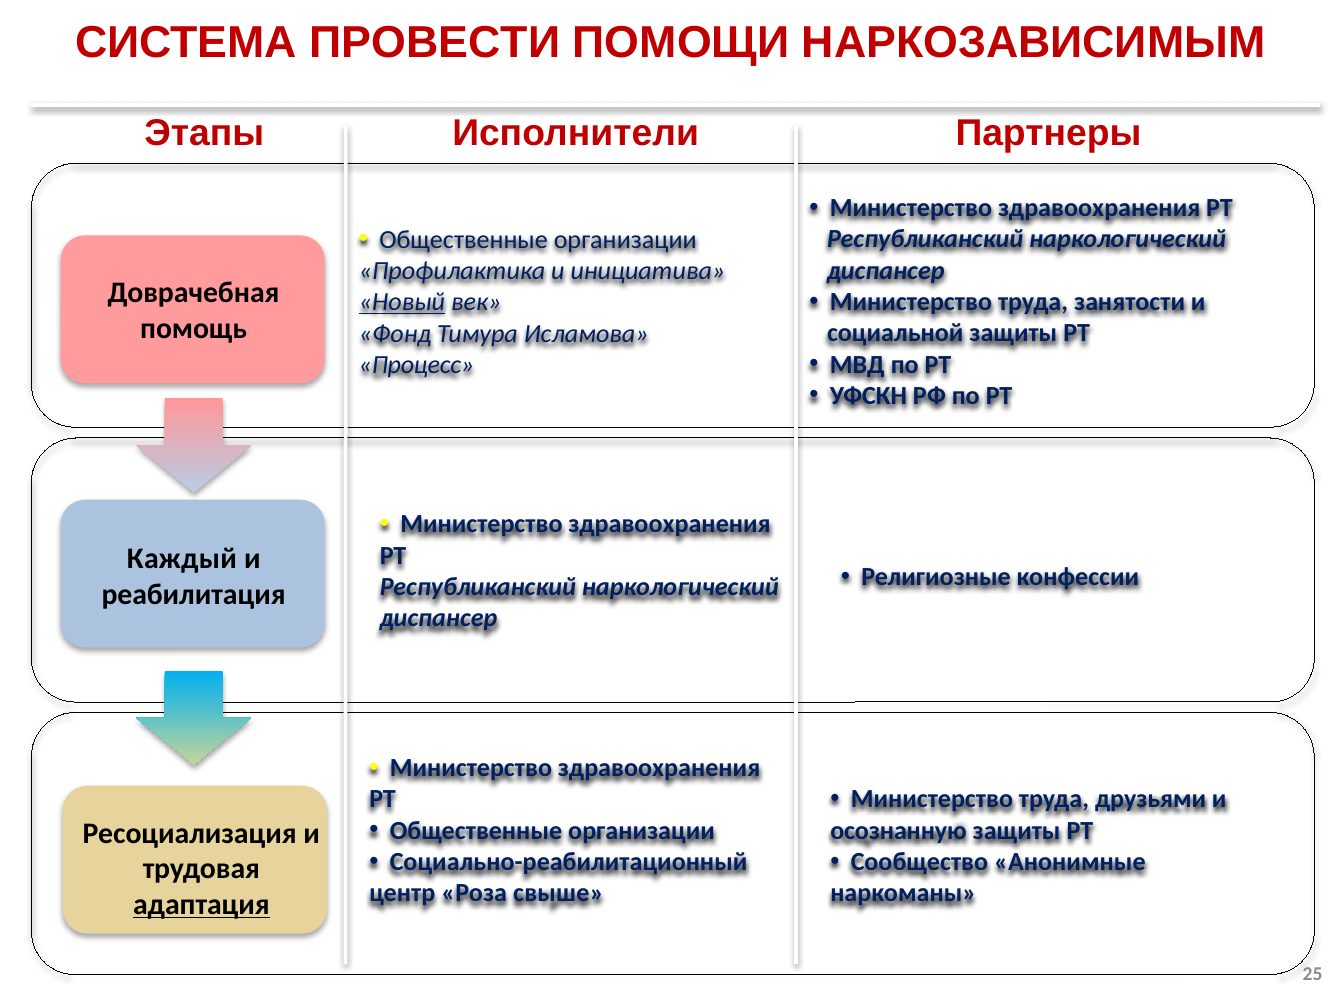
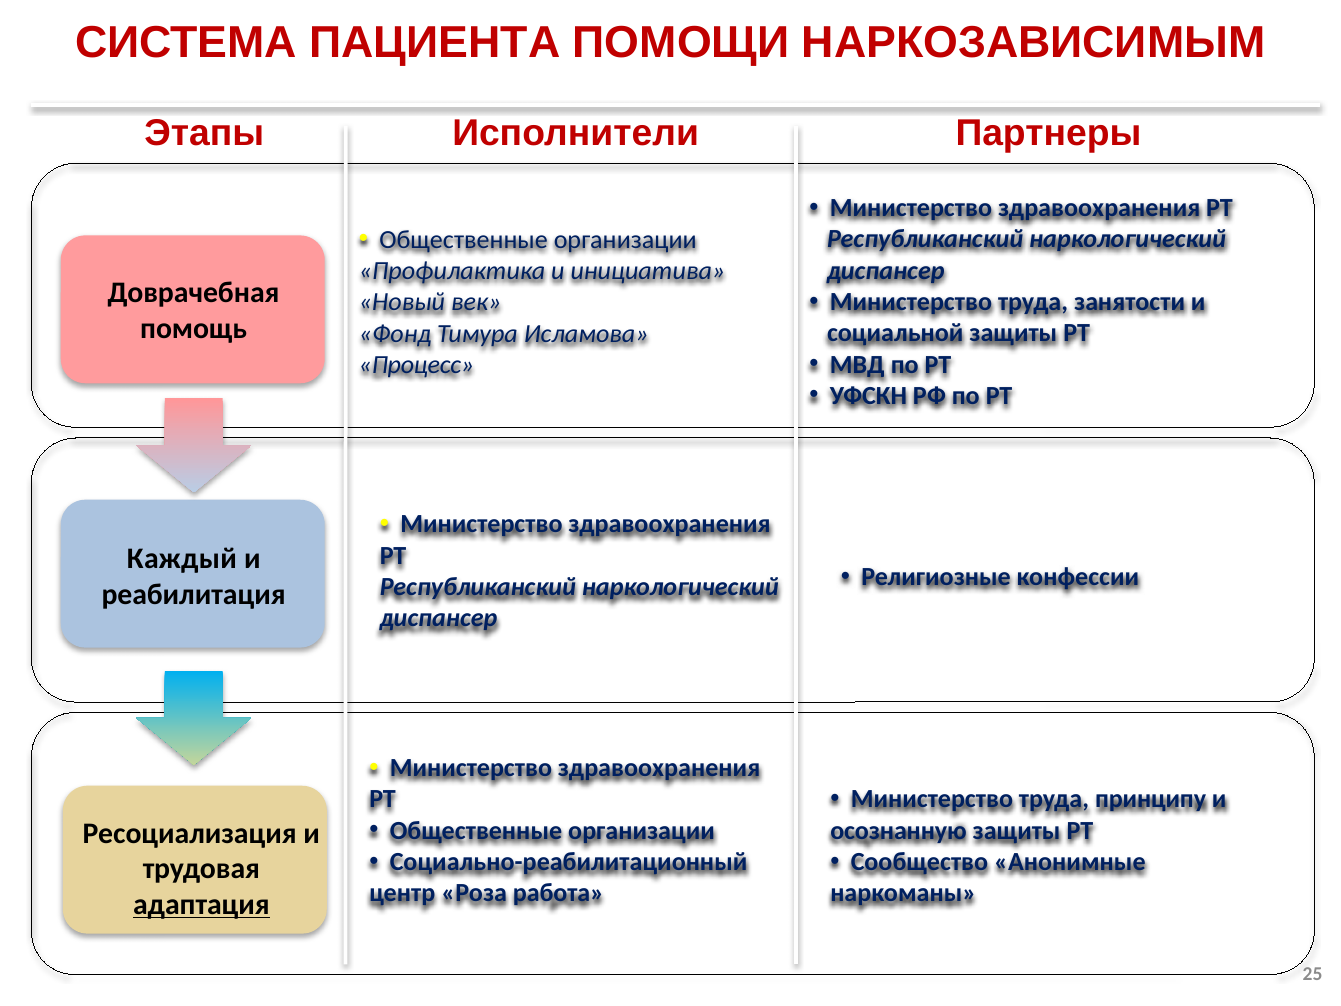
ПРОВЕСТИ: ПРОВЕСТИ -> ПАЦИЕНТА
Новый underline: present -> none
друзьями: друзьями -> принципу
свыше: свыше -> работа
